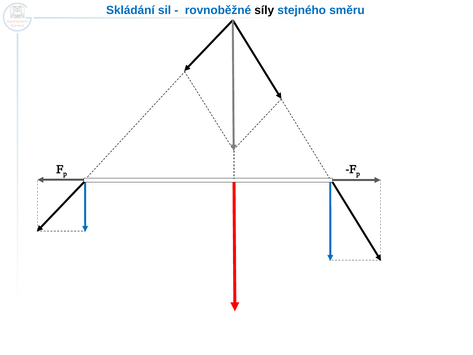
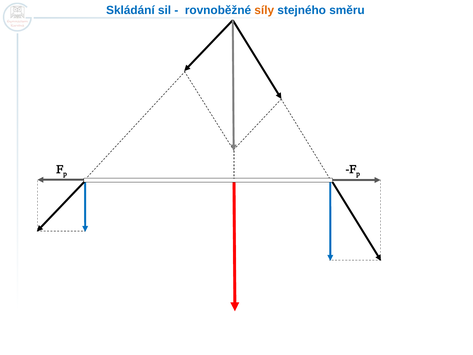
síly colour: black -> orange
